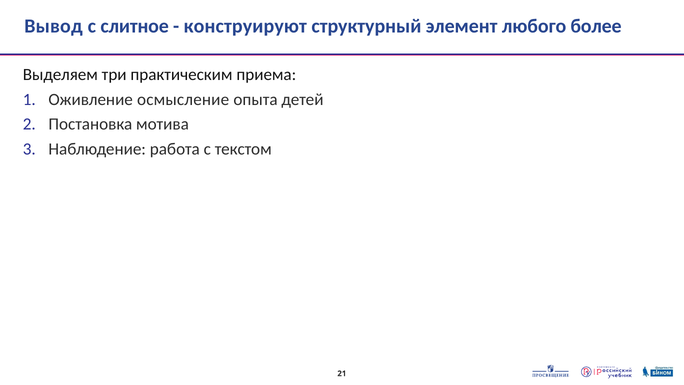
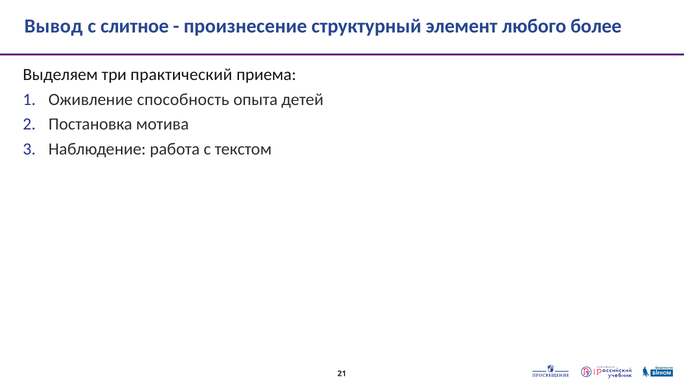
конструируют: конструируют -> произнесение
практическим: практическим -> практический
осмысление: осмысление -> способность
